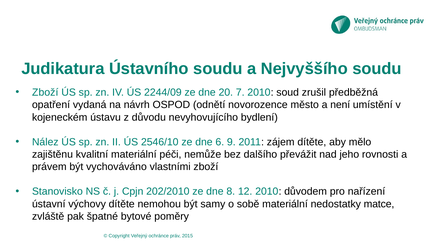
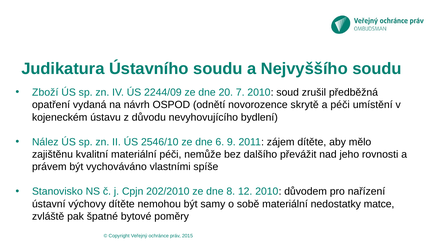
město: město -> skrytě
a není: není -> péči
vlastními zboží: zboží -> spíše
